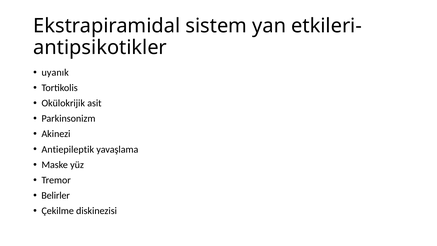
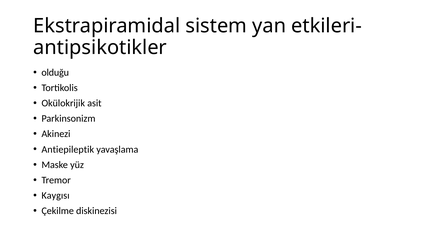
uyanık: uyanık -> olduğu
Belirler: Belirler -> Kaygısı
